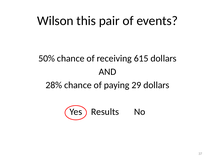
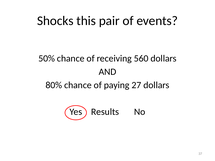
Wilson: Wilson -> Shocks
615: 615 -> 560
28%: 28% -> 80%
29: 29 -> 27
